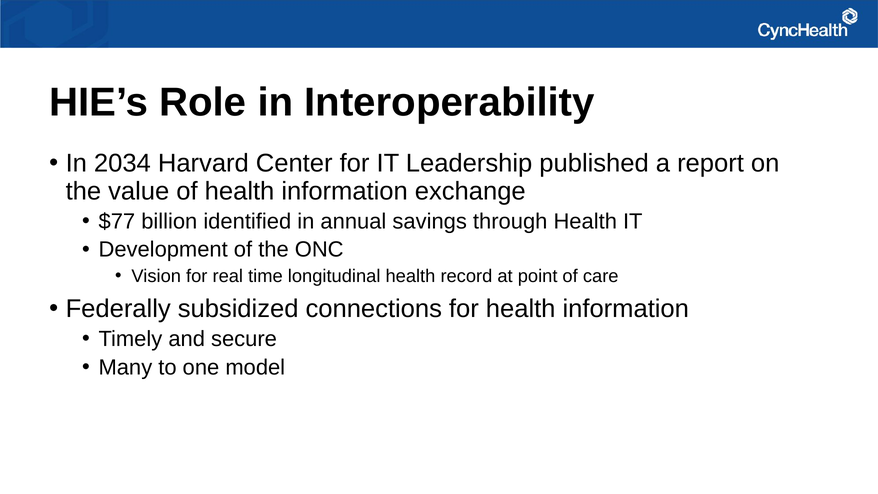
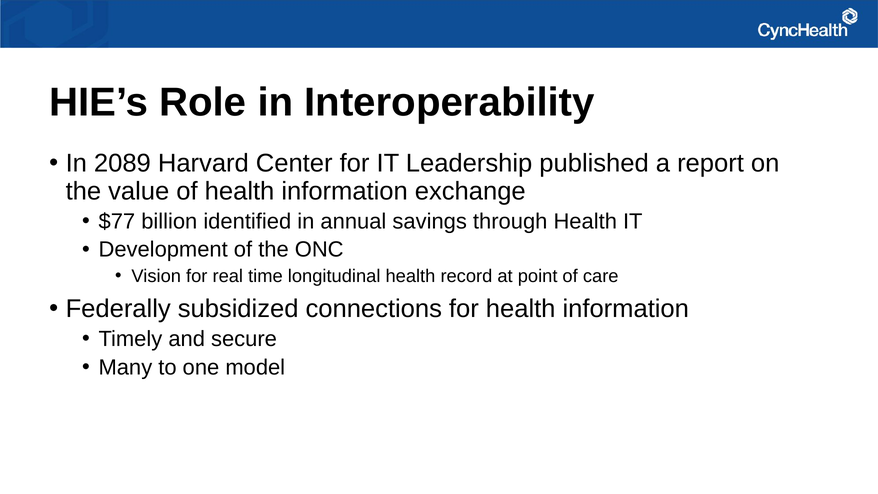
2034: 2034 -> 2089
